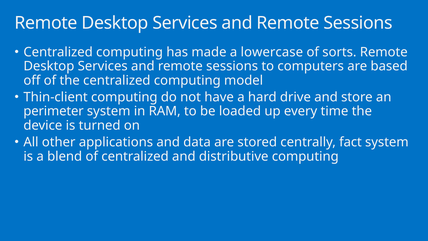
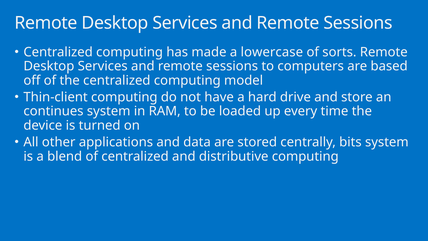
perimeter: perimeter -> continues
fact: fact -> bits
